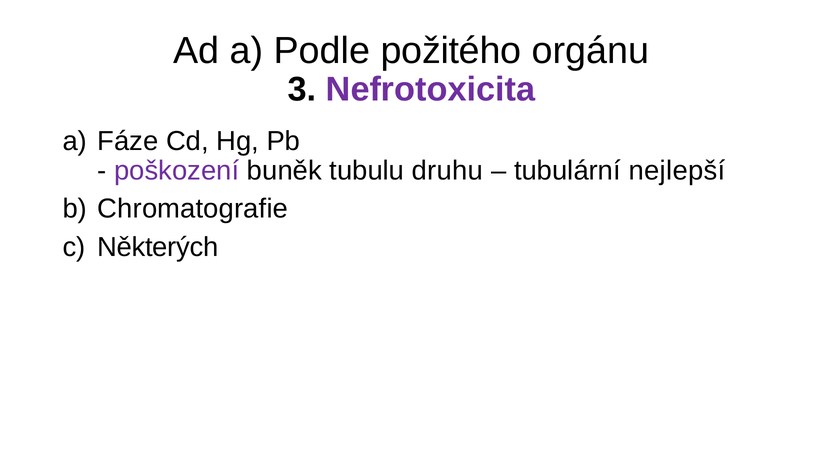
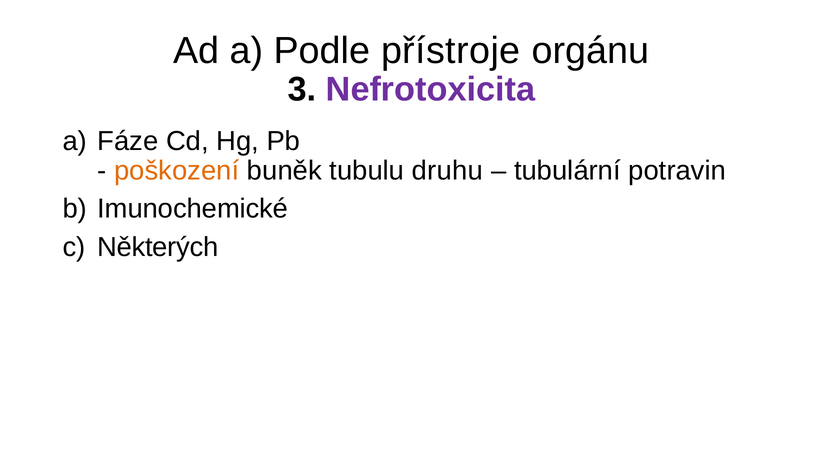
požitého: požitého -> přístroje
poškození colour: purple -> orange
nejlepší: nejlepší -> potravin
Chromatografie: Chromatografie -> Imunochemické
